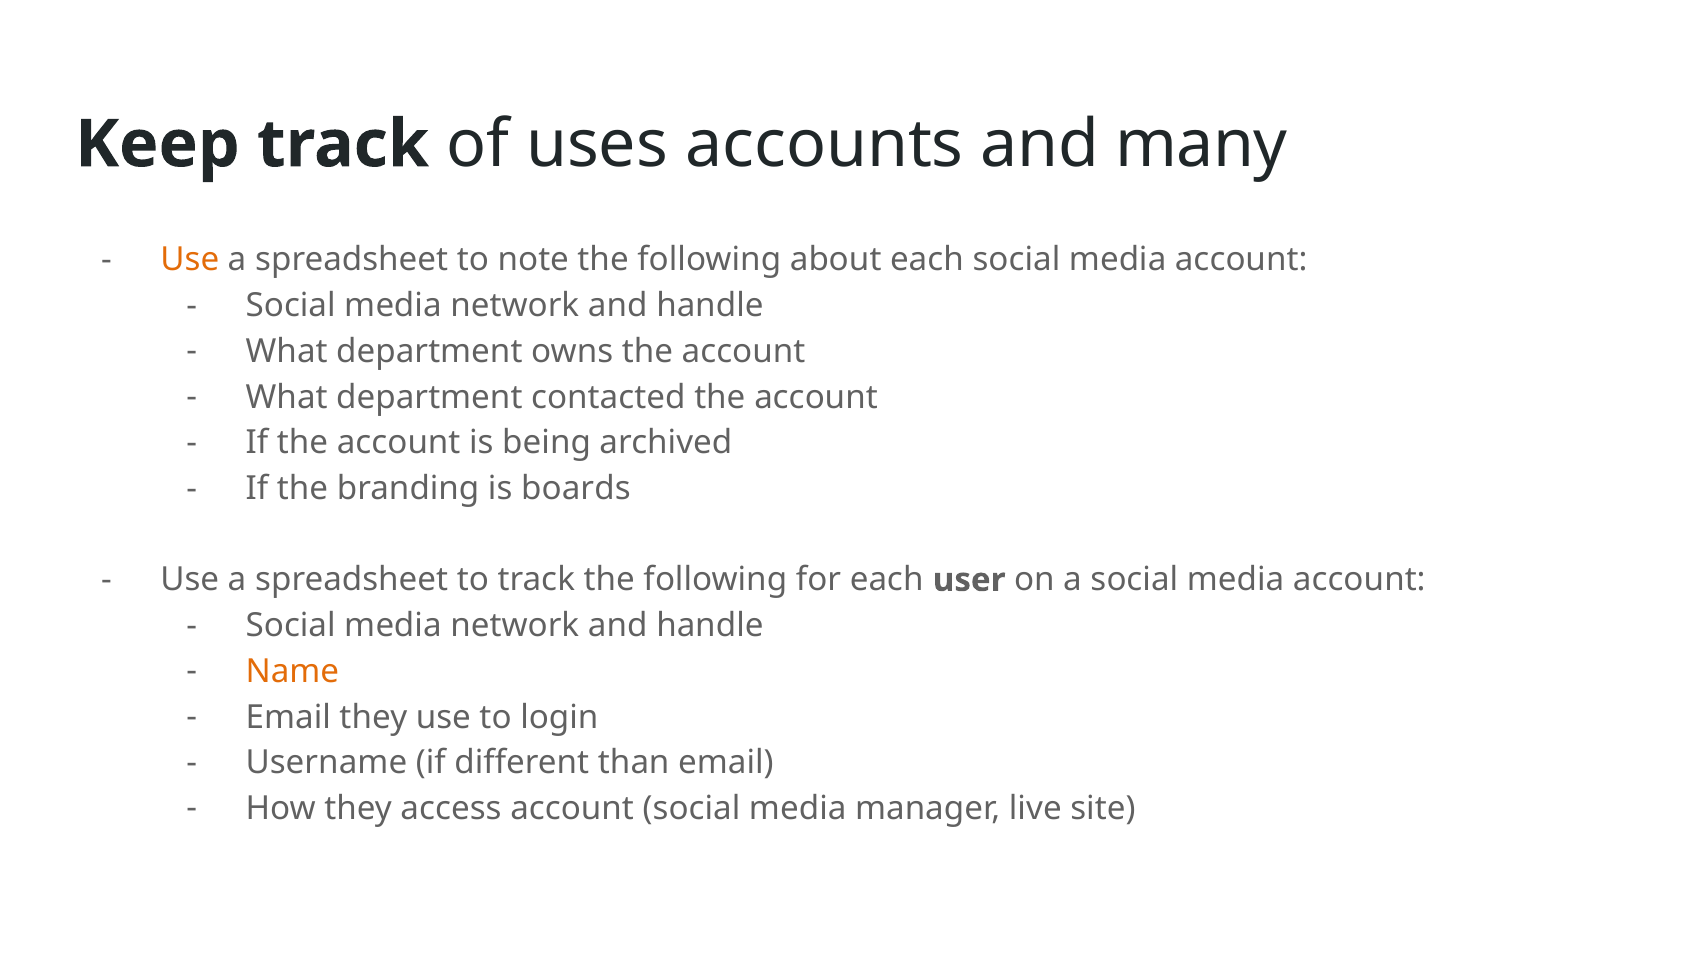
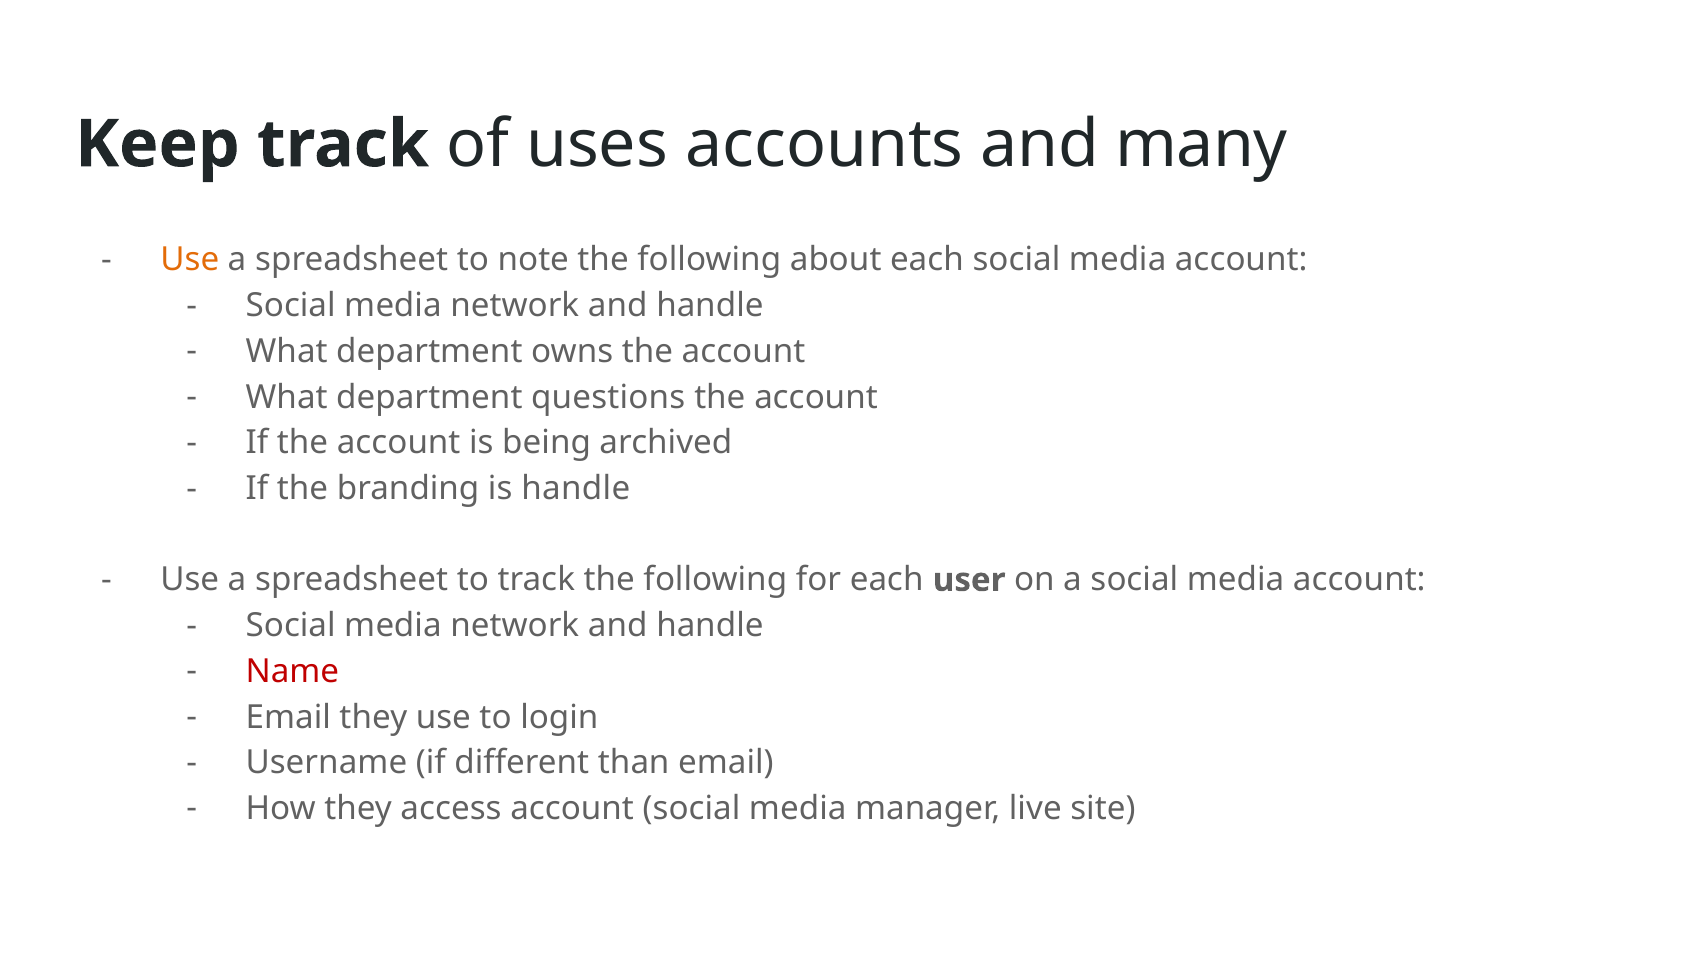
contacted: contacted -> questions
is boards: boards -> handle
Name colour: orange -> red
